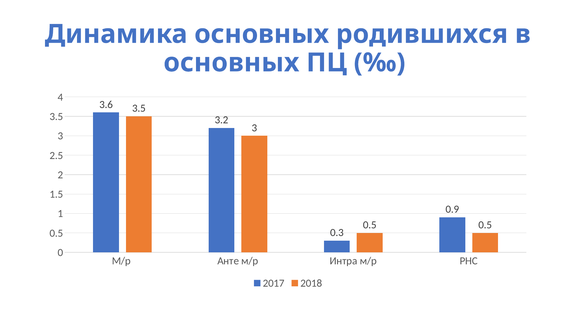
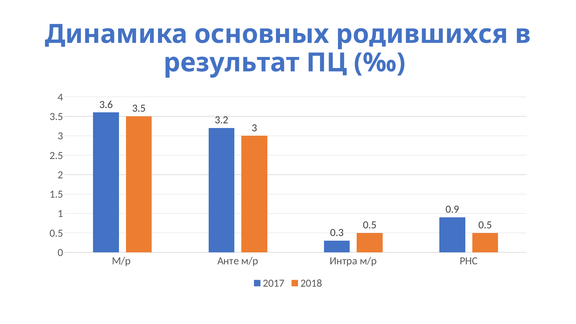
основных at (231, 63): основных -> результат
